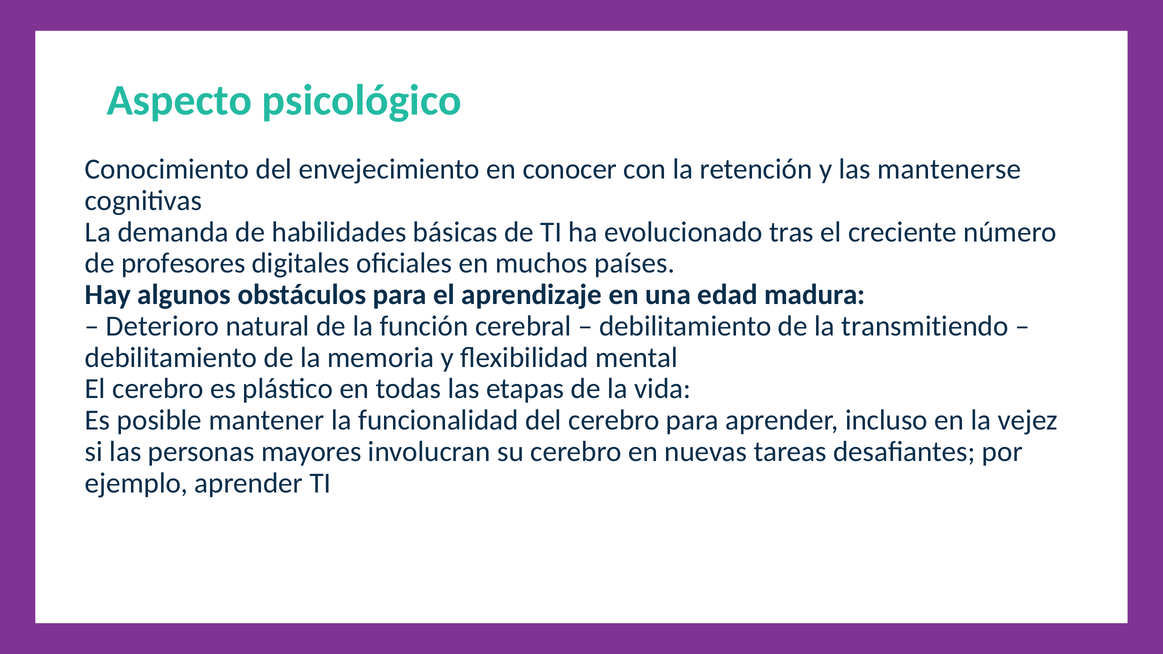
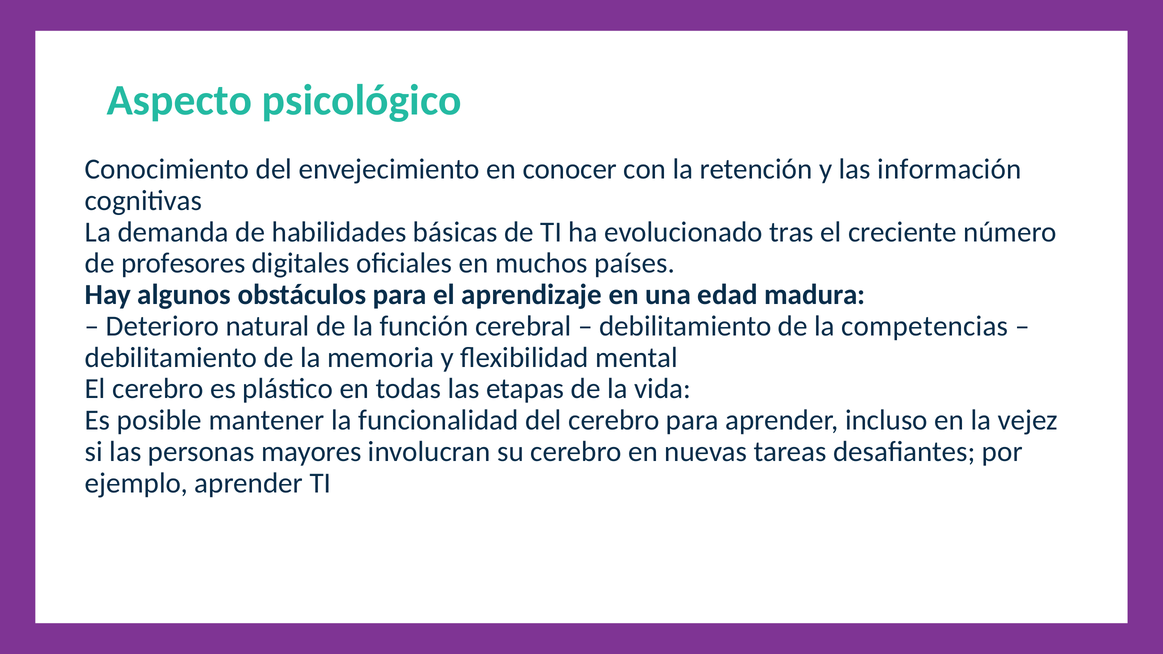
mantenerse: mantenerse -> información
transmitiendo: transmitiendo -> competencias
